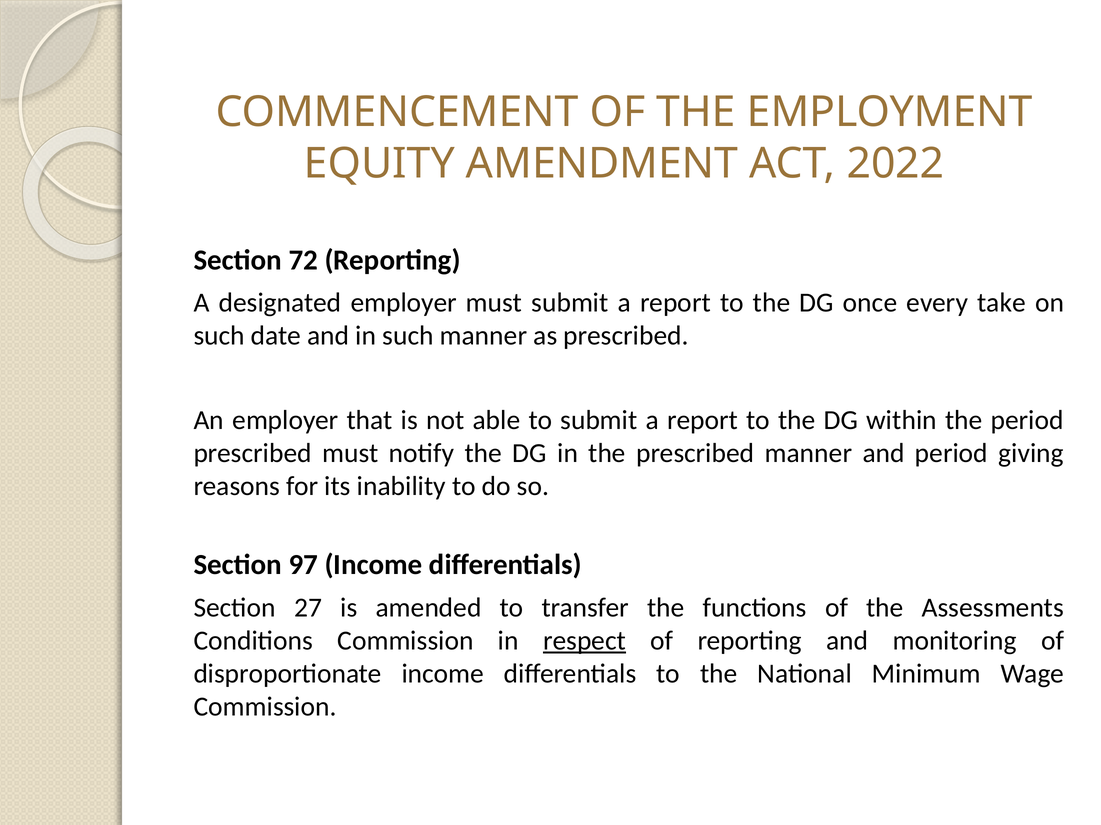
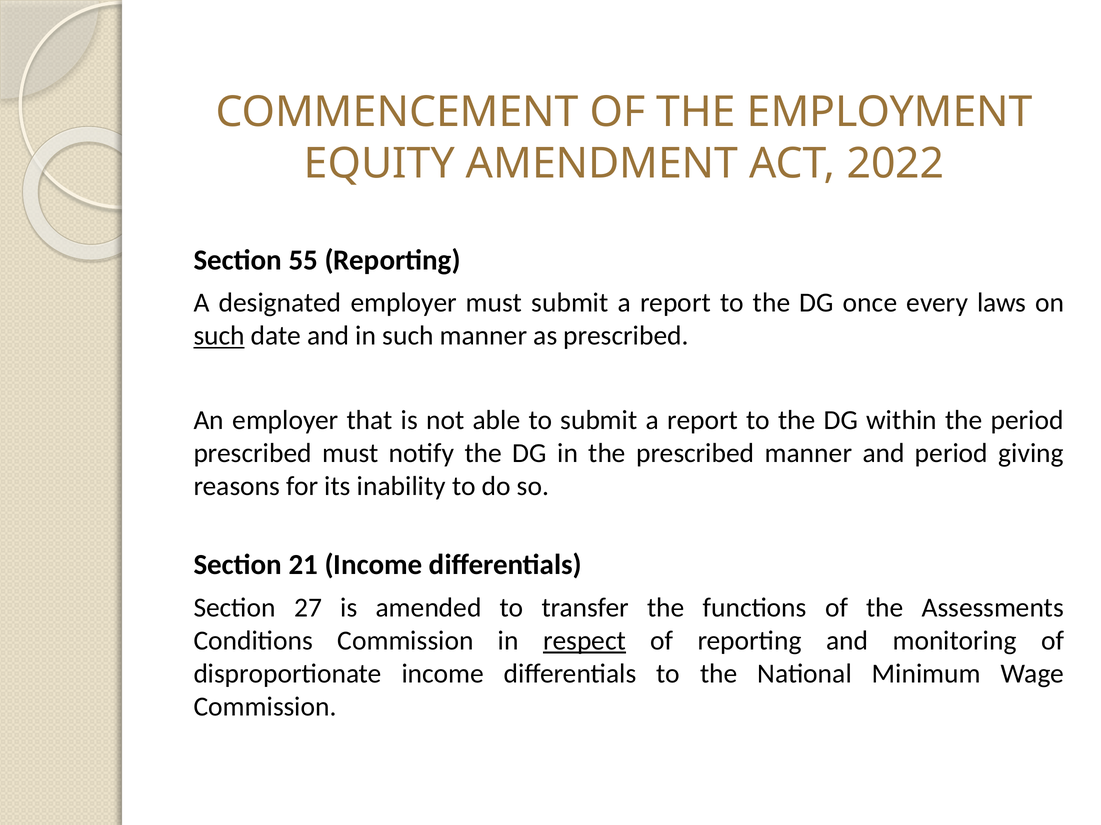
72: 72 -> 55
take: take -> laws
such at (219, 336) underline: none -> present
97: 97 -> 21
